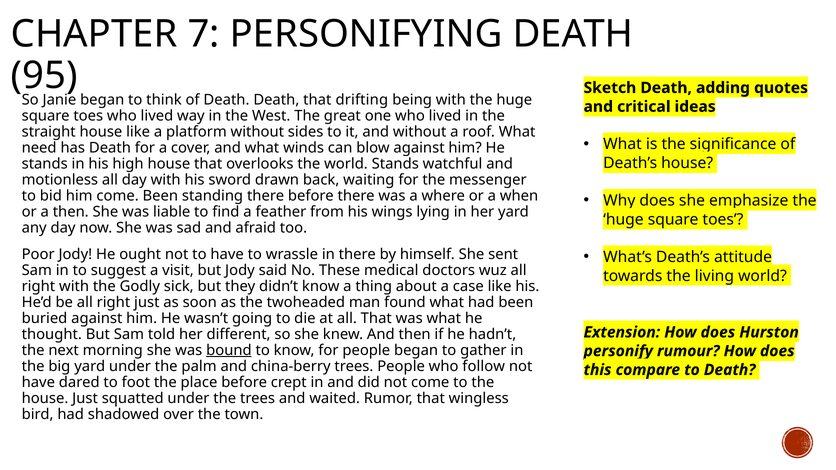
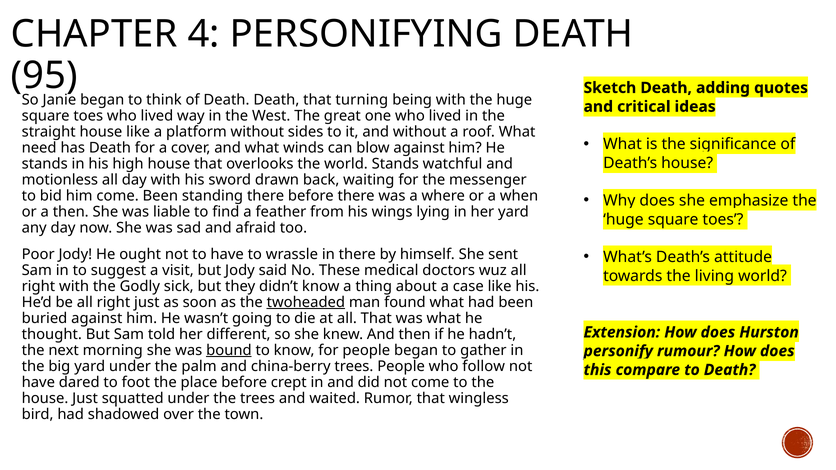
7: 7 -> 4
drifting: drifting -> turning
twoheaded underline: none -> present
